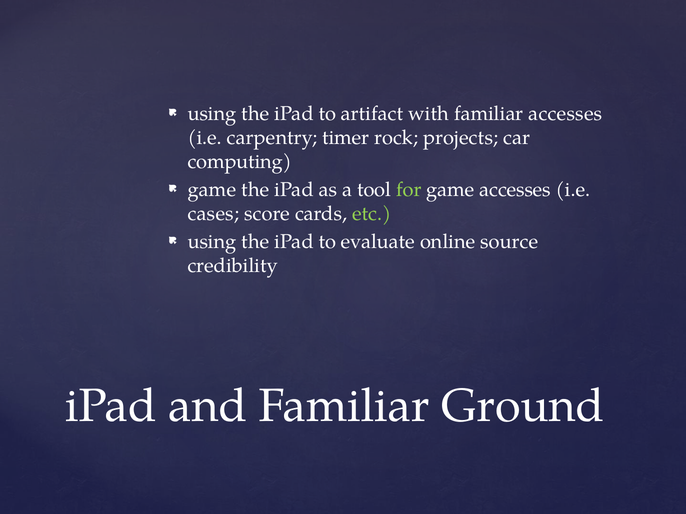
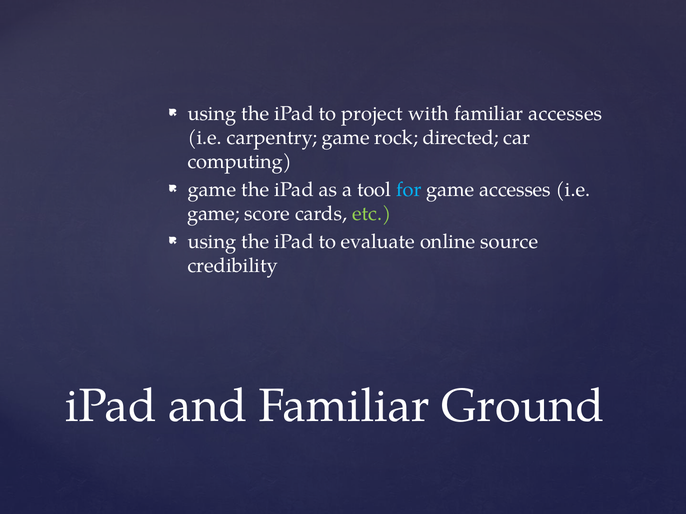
artifact: artifact -> project
carpentry timer: timer -> game
projects: projects -> directed
for colour: light green -> light blue
cases at (213, 214): cases -> game
